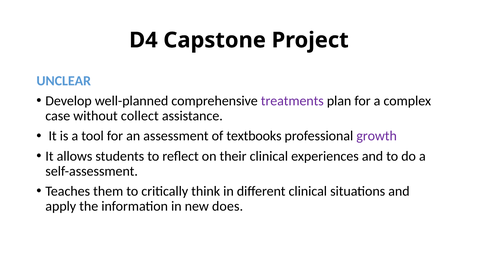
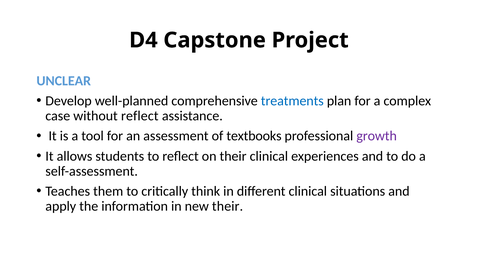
treatments colour: purple -> blue
without collect: collect -> reflect
new does: does -> their
